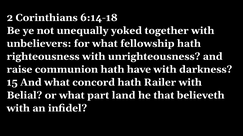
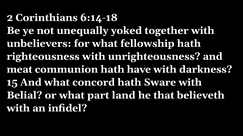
raise: raise -> meat
Railer: Railer -> Sware
